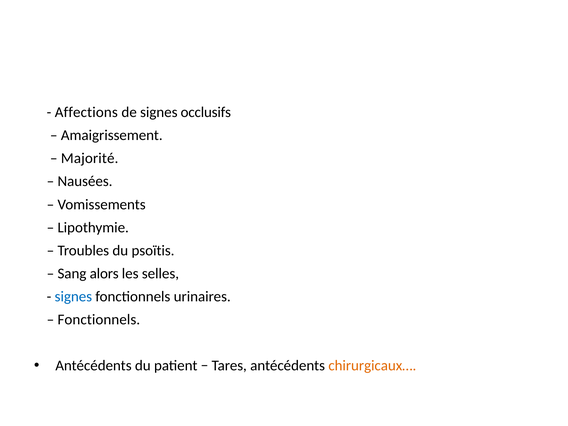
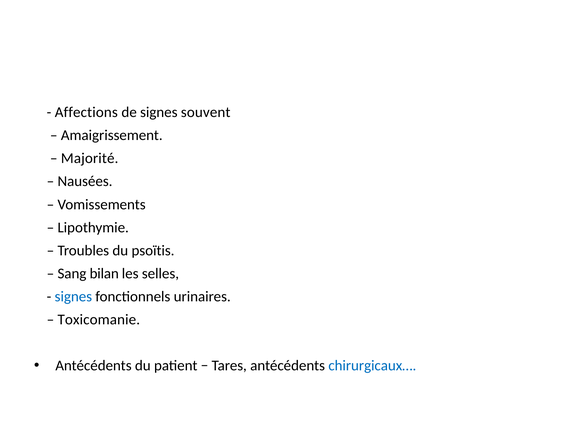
occlusifs: occlusifs -> souvent
alors: alors -> bilan
Fonctionnels at (99, 320): Fonctionnels -> Toxicomanie
chirurgicaux… colour: orange -> blue
